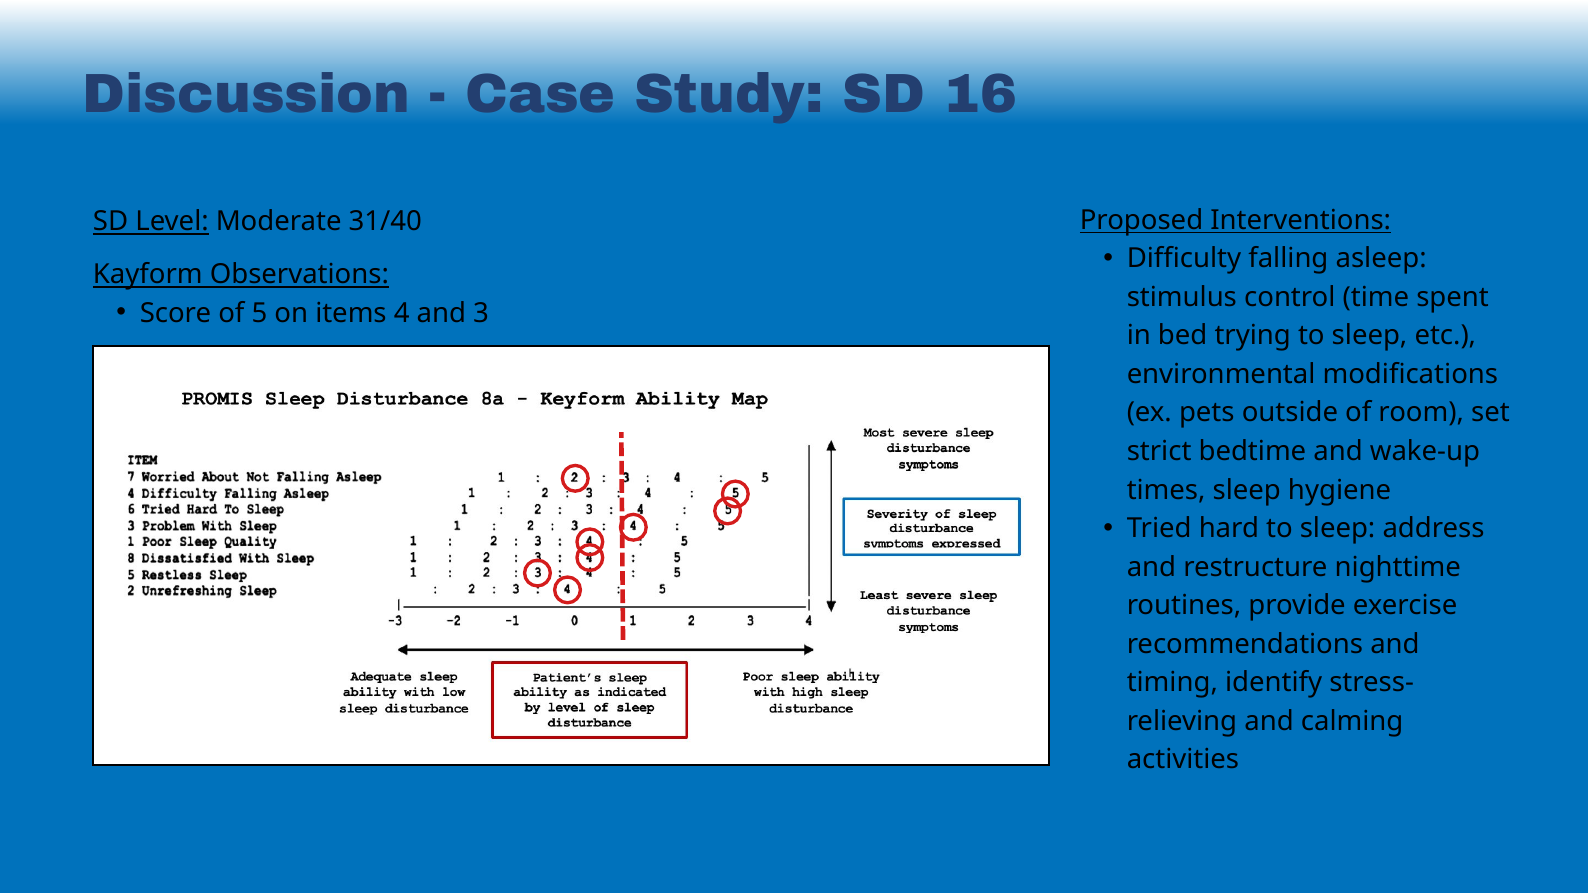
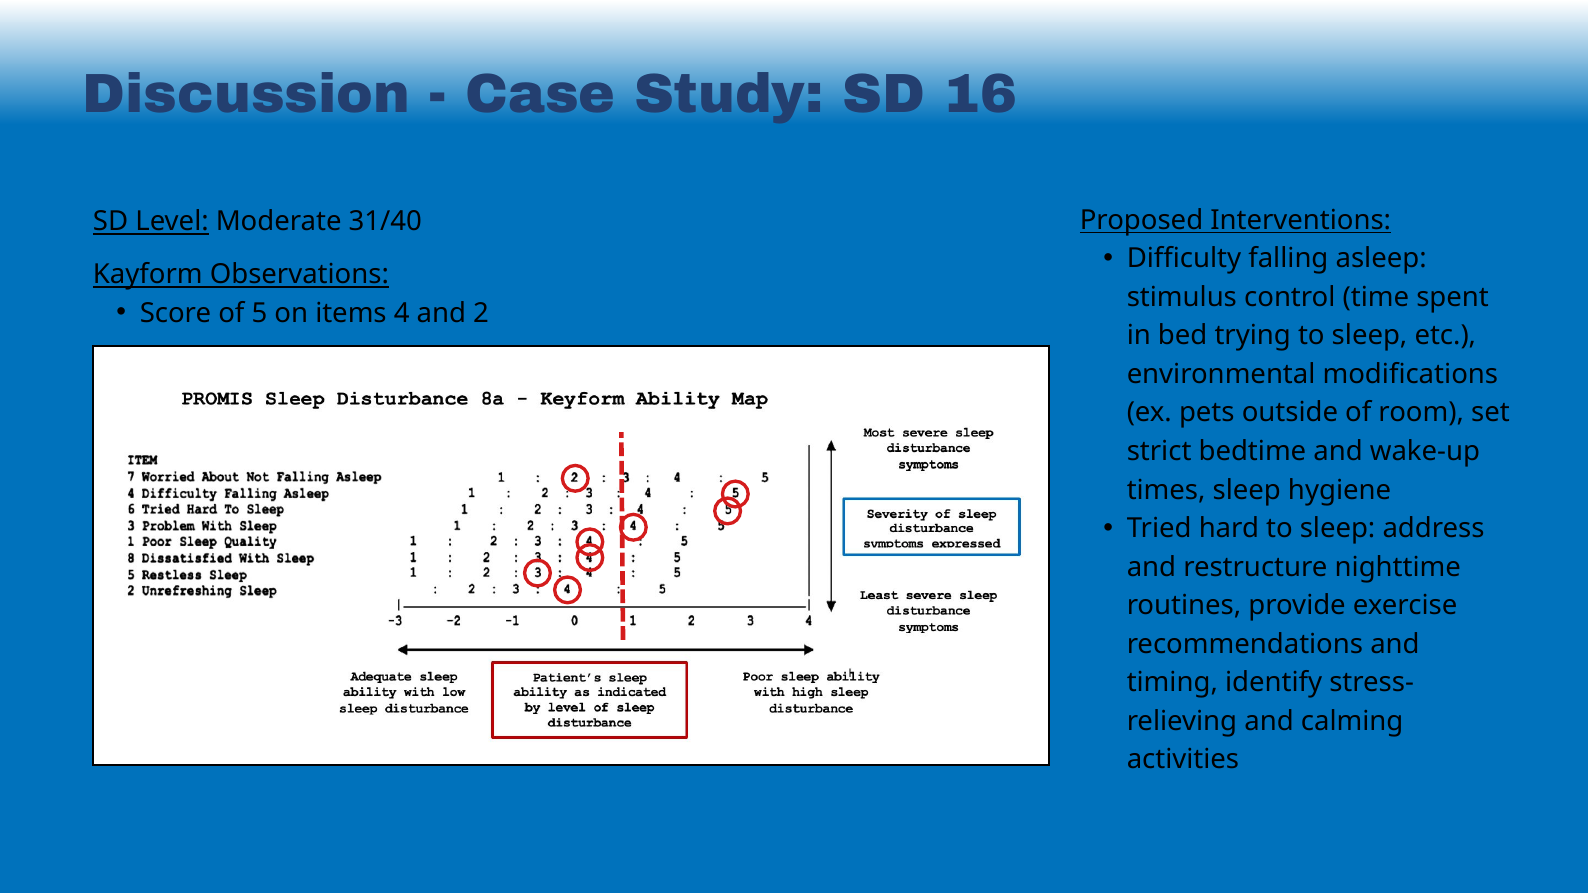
3: 3 -> 2
